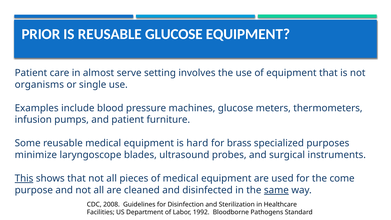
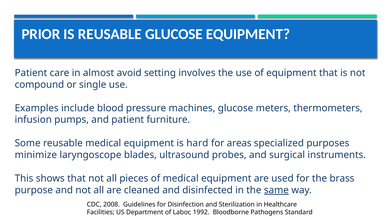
serve: serve -> avoid
organisms: organisms -> compound
brass: brass -> areas
This underline: present -> none
come: come -> brass
